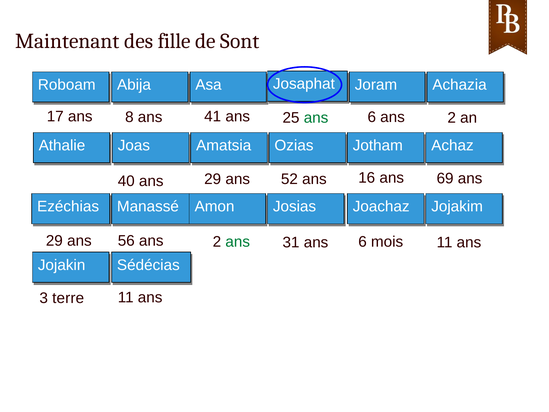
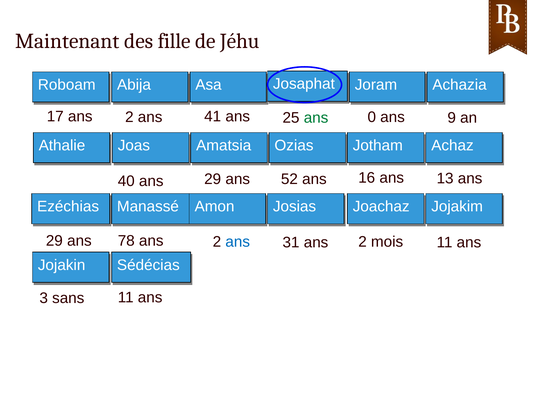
Sont: Sont -> Jéhu
17 ans 8: 8 -> 2
6 at (372, 117): 6 -> 0
ans 2: 2 -> 9
69: 69 -> 13
56: 56 -> 78
6 at (362, 242): 6 -> 2
ans at (238, 242) colour: green -> blue
terre: terre -> sans
